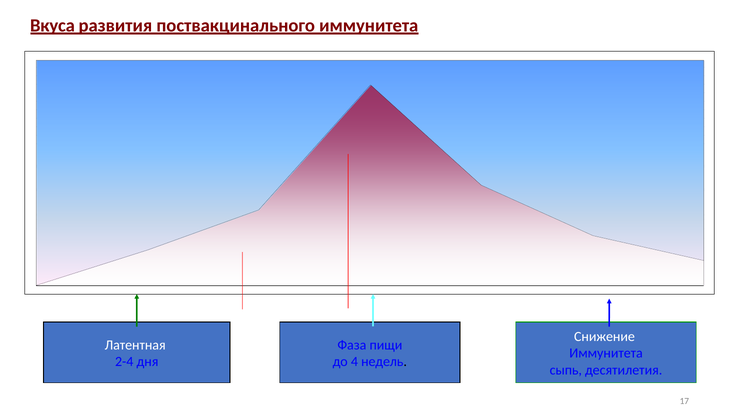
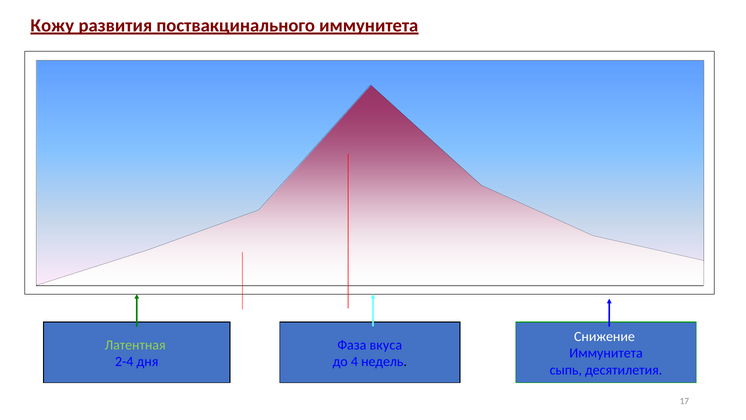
Вкуса: Вкуса -> Кожу
Латентная colour: white -> light green
пищи: пищи -> вкуса
